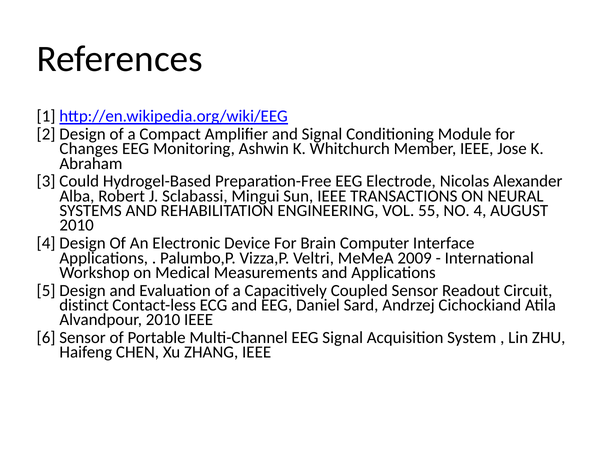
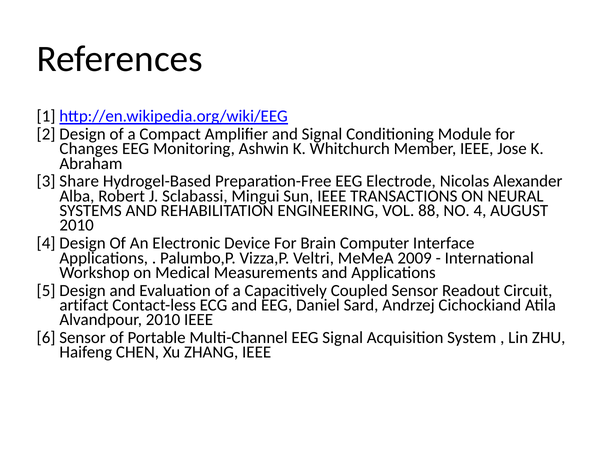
Could: Could -> Share
55: 55 -> 88
distinct: distinct -> artifact
